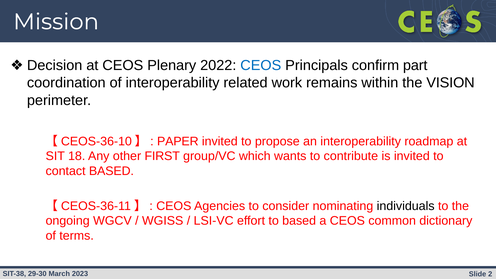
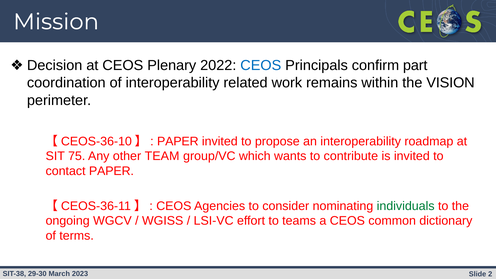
18: 18 -> 75
FIRST: FIRST -> TEAM
contact BASED: BASED -> PAPER
individuals colour: black -> green
to based: based -> teams
